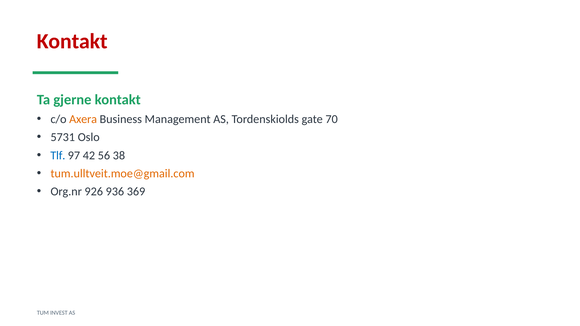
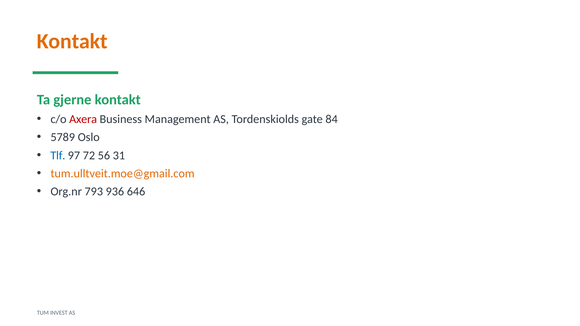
Kontakt at (72, 41) colour: red -> orange
Axera colour: orange -> red
70: 70 -> 84
5731: 5731 -> 5789
42: 42 -> 72
38: 38 -> 31
926: 926 -> 793
369: 369 -> 646
